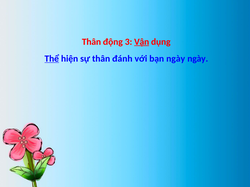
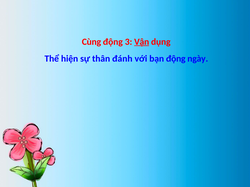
Thân at (91, 42): Thân -> Cùng
Thể underline: present -> none
bạn ngày: ngày -> động
